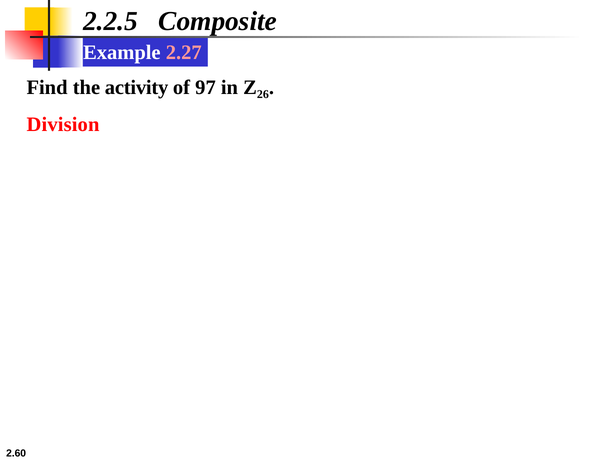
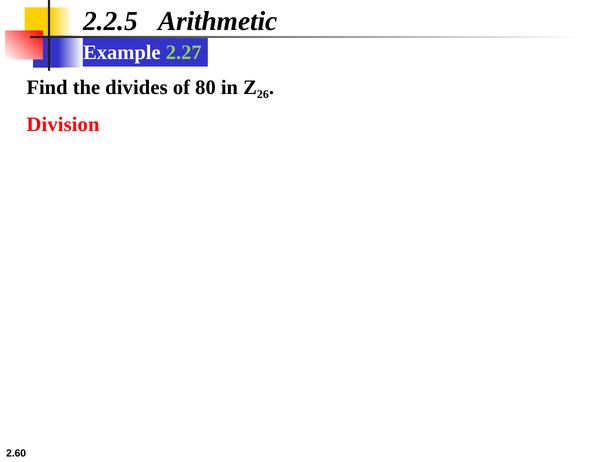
Composite: Composite -> Arithmetic
2.27 colour: pink -> light green
activity: activity -> divides
97: 97 -> 80
